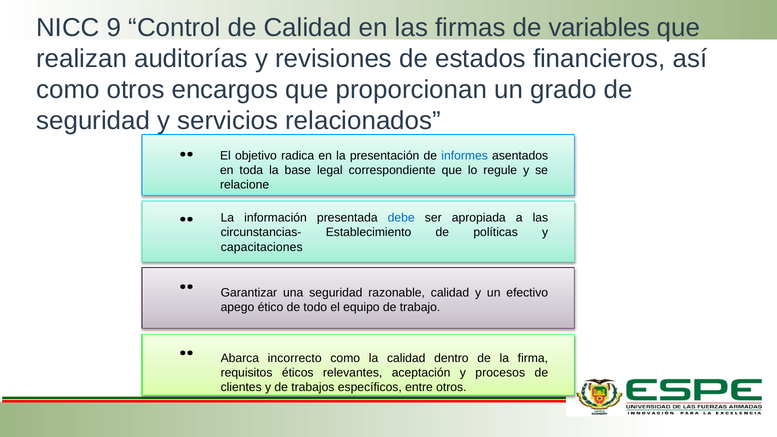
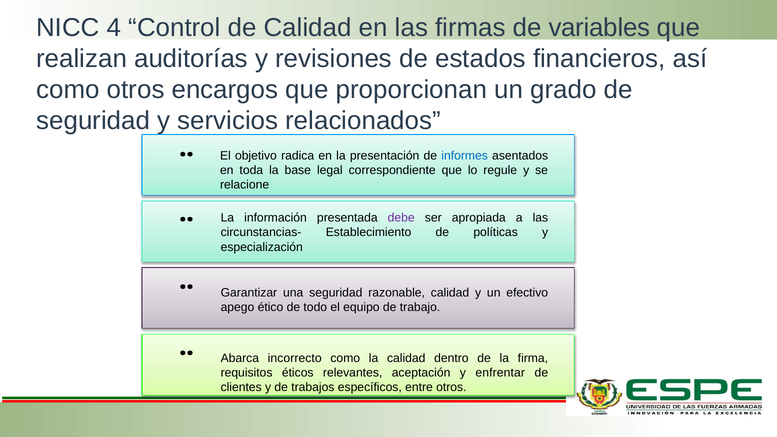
9: 9 -> 4
debe colour: blue -> purple
capacitaciones: capacitaciones -> especialización
procesos: procesos -> enfrentar
